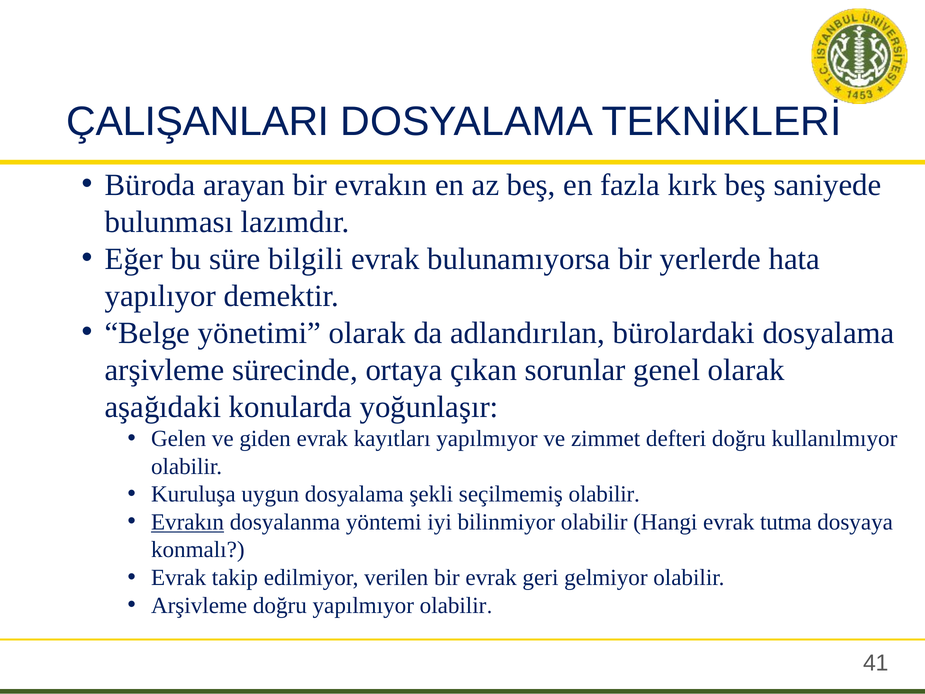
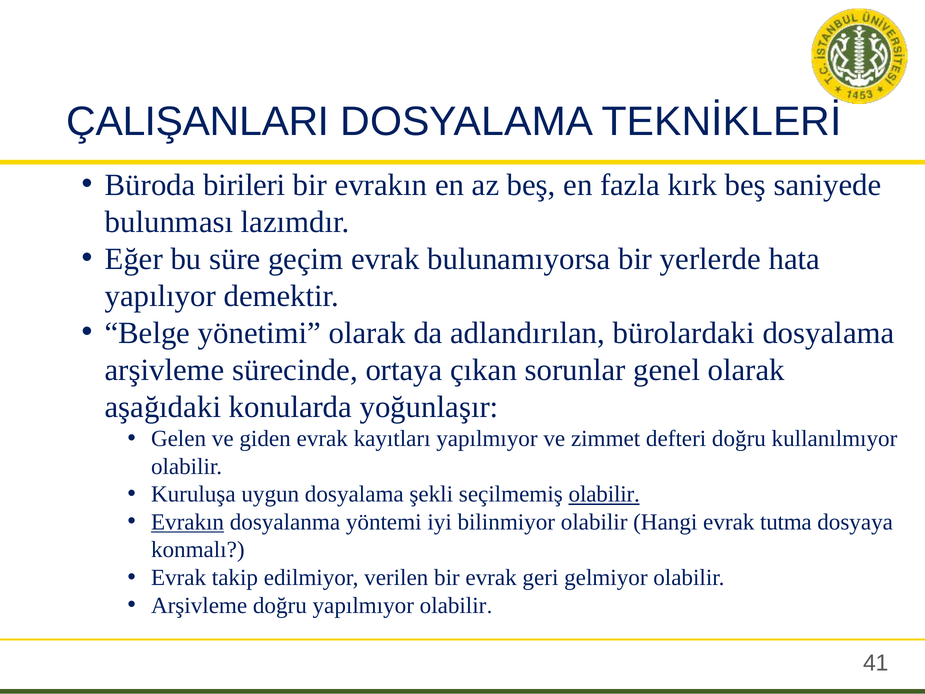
arayan: arayan -> birileri
bilgili: bilgili -> geçim
olabilir at (604, 494) underline: none -> present
